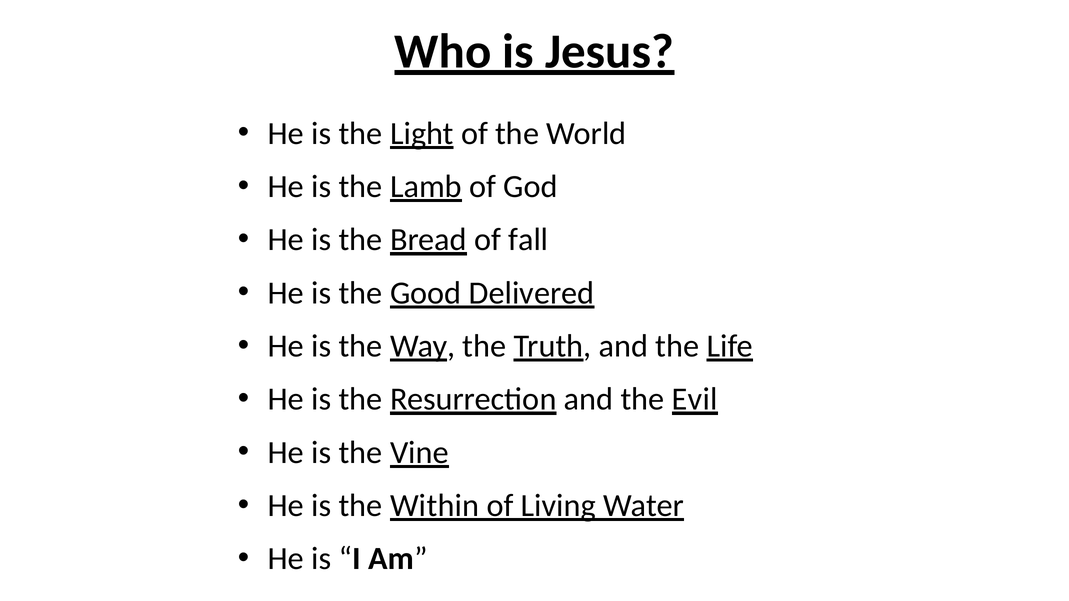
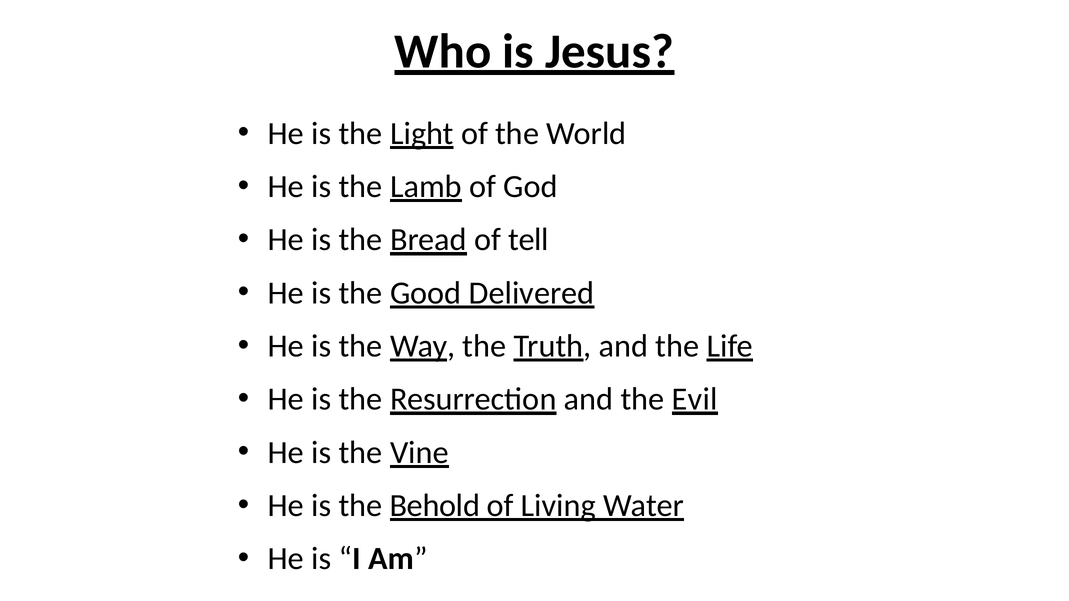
fall: fall -> tell
Within: Within -> Behold
